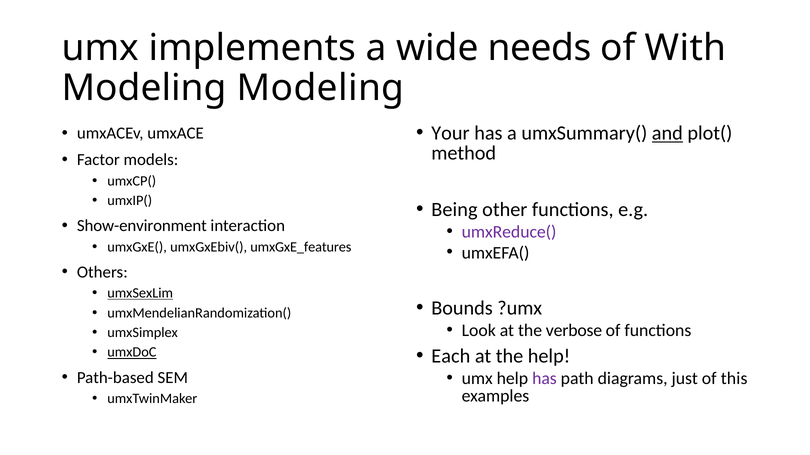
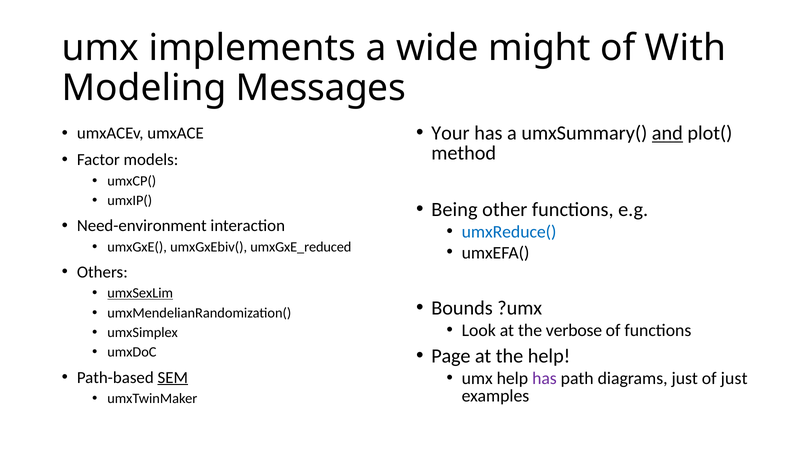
needs: needs -> might
Modeling Modeling: Modeling -> Messages
Show-environment: Show-environment -> Need-environment
umxReduce( colour: purple -> blue
umxGxE_features: umxGxE_features -> umxGxE_reduced
umxDoC underline: present -> none
Each: Each -> Page
SEM underline: none -> present
of this: this -> just
